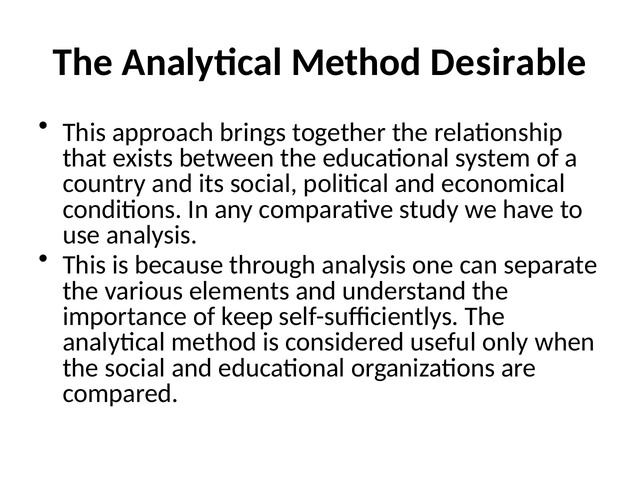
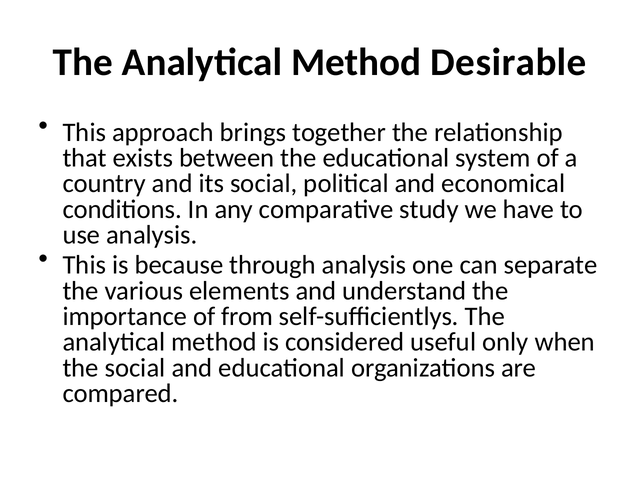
keep: keep -> from
